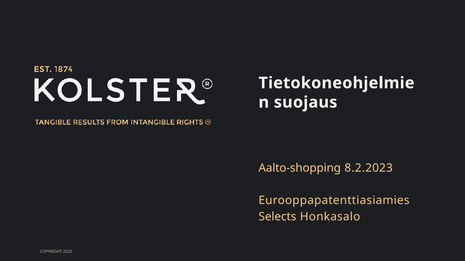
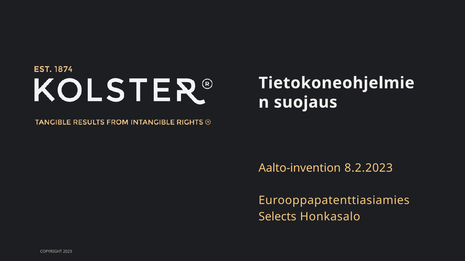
Aalto-shopping: Aalto-shopping -> Aalto-invention
